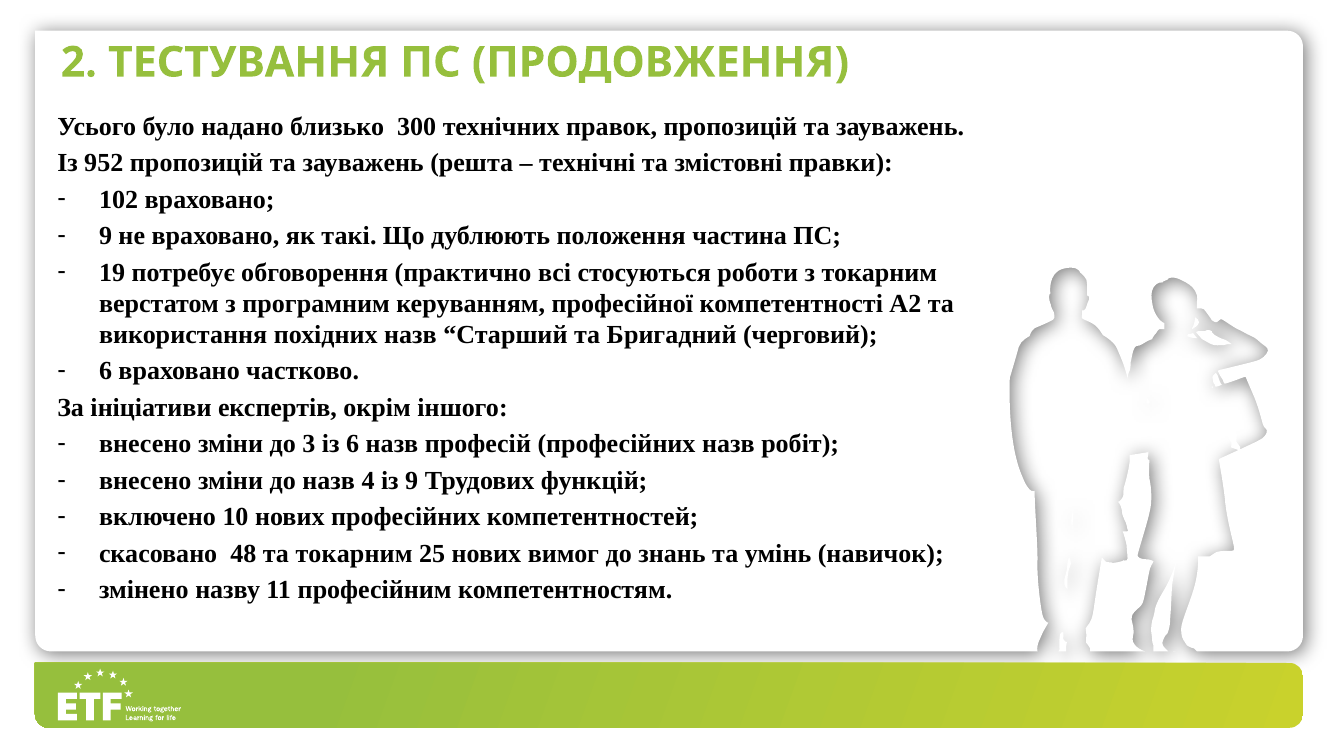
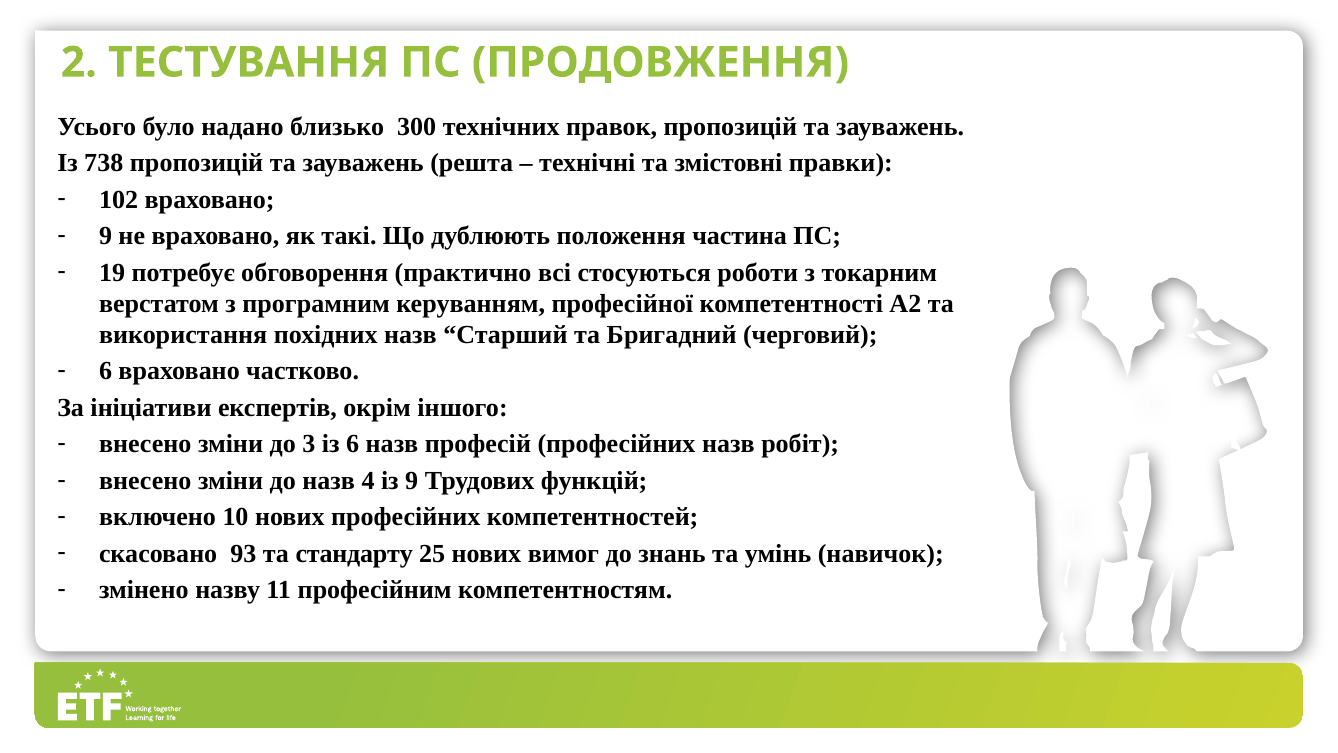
952: 952 -> 738
48: 48 -> 93
та токарним: токарним -> стандарту
